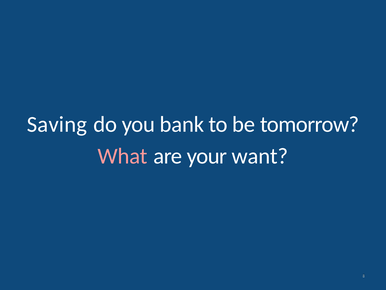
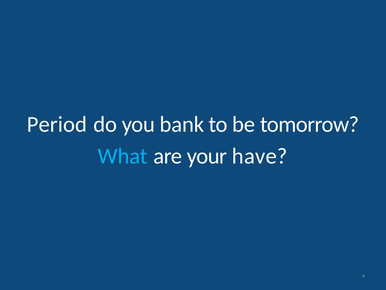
Saving: Saving -> Period
What colour: pink -> light blue
want: want -> have
